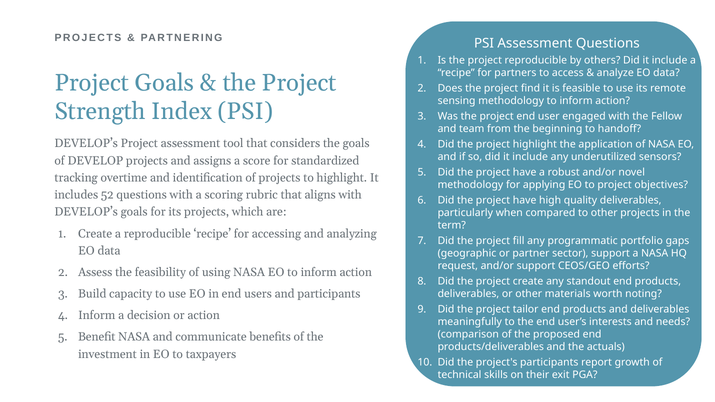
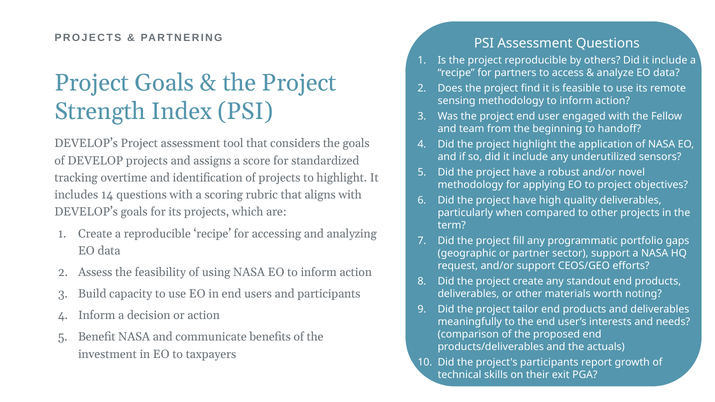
52: 52 -> 14
